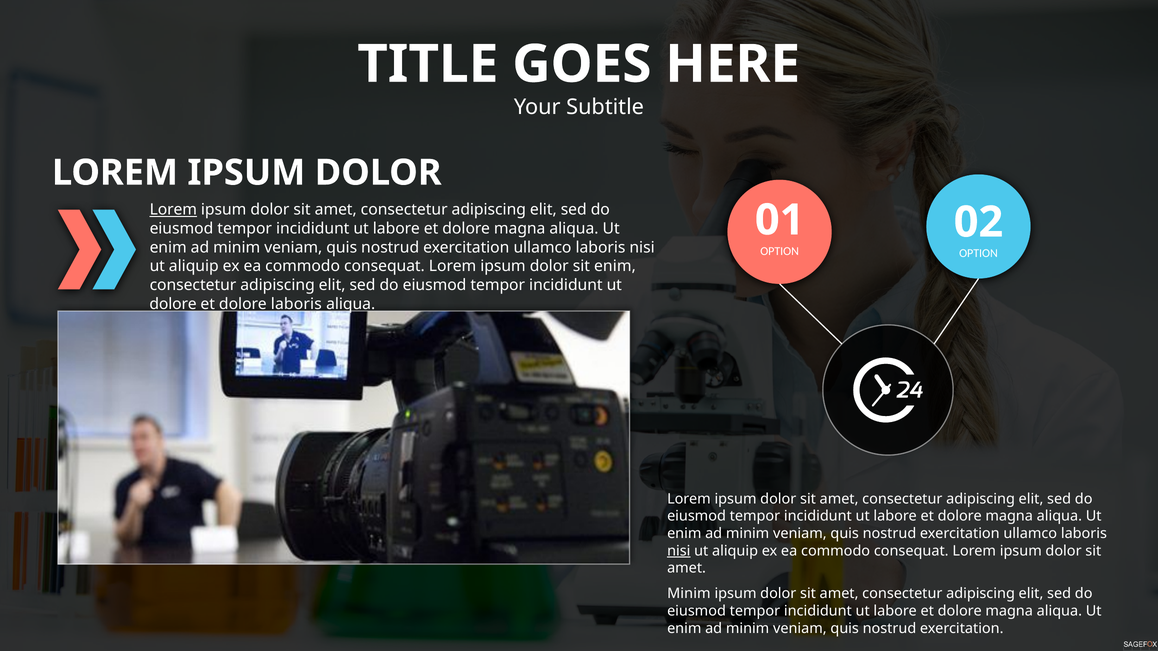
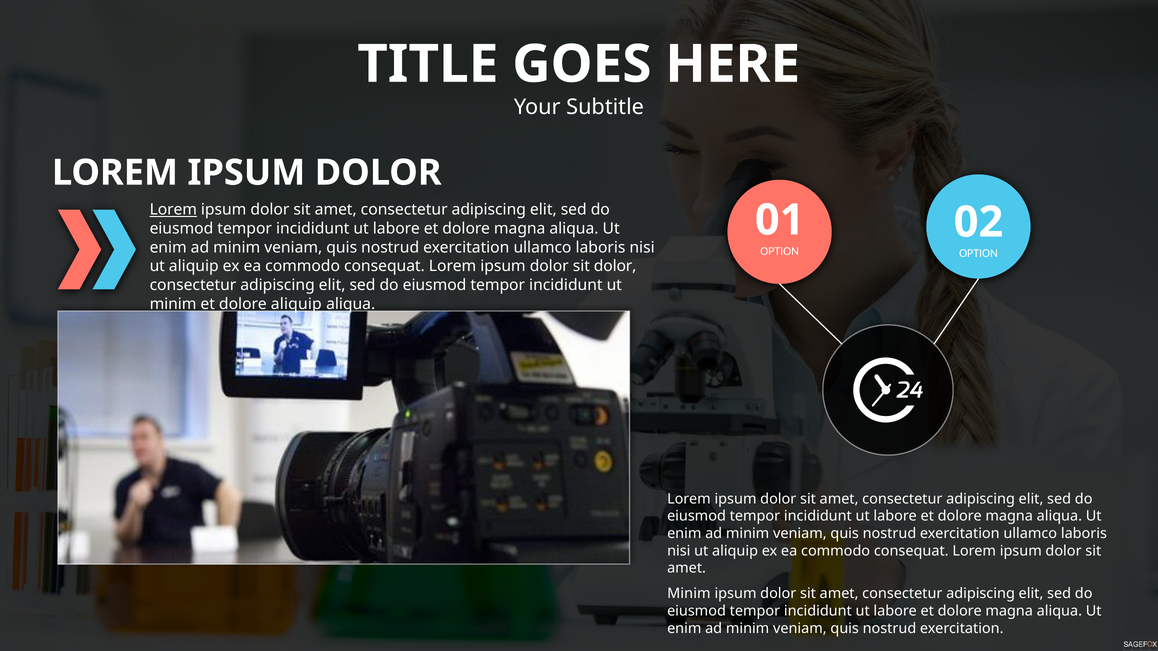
sit enim: enim -> dolor
dolore at (173, 304): dolore -> minim
dolore laboris: laboris -> aliquip
nisi at (679, 551) underline: present -> none
